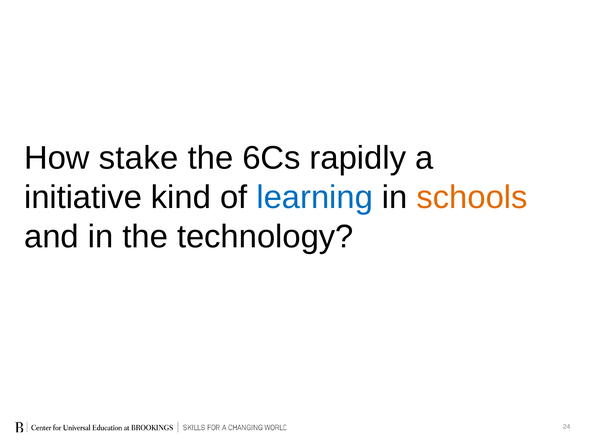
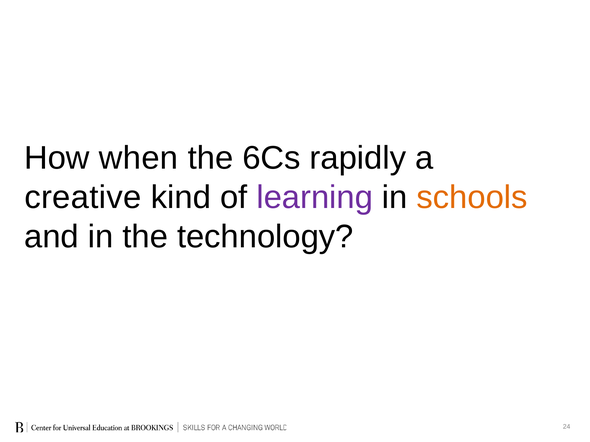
stake: stake -> when
initiative: initiative -> creative
learning colour: blue -> purple
